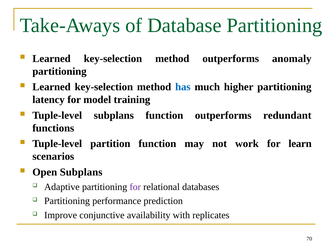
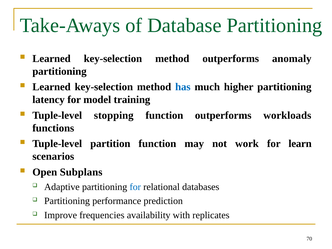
Tuple-level subplans: subplans -> stopping
redundant: redundant -> workloads
for at (135, 187) colour: purple -> blue
conjunctive: conjunctive -> frequencies
